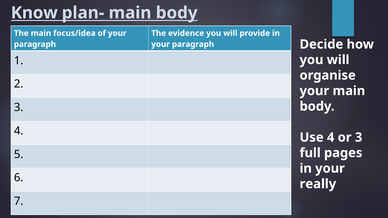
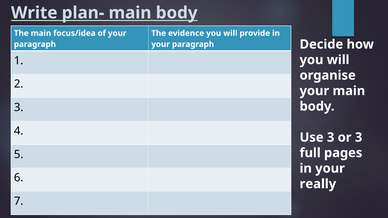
Know: Know -> Write
Use 4: 4 -> 3
